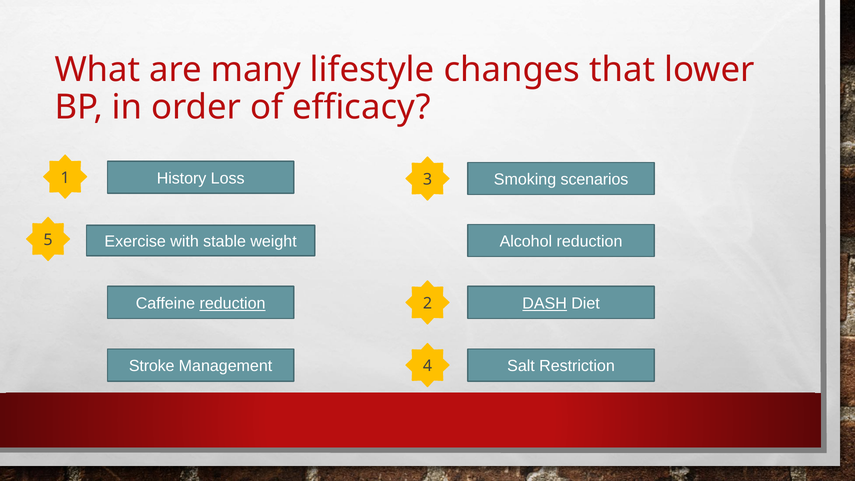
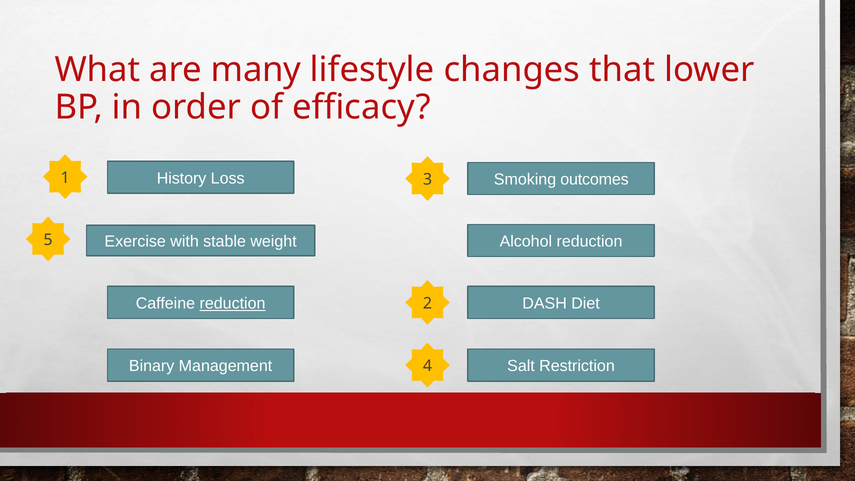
scenarios: scenarios -> outcomes
DASH underline: present -> none
Stroke: Stroke -> Binary
